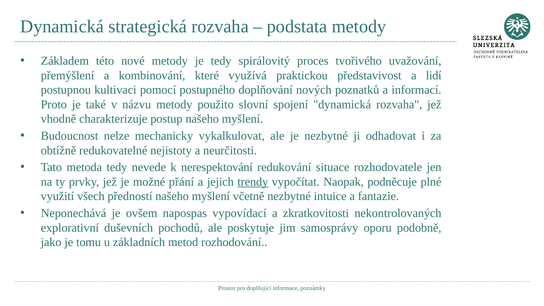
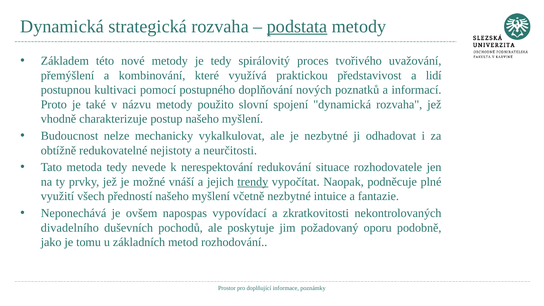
podstata underline: none -> present
přání: přání -> vnáší
explorativní: explorativní -> divadelního
samosprávy: samosprávy -> požadovaný
